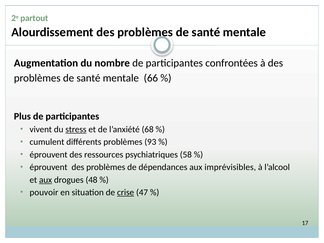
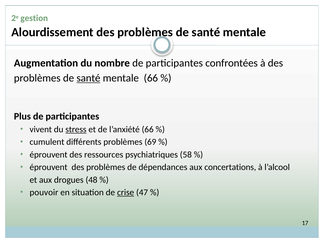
partout: partout -> gestion
santé at (88, 78) underline: none -> present
l’anxiété 68: 68 -> 66
93: 93 -> 69
imprévisibles: imprévisibles -> concertations
aux at (46, 180) underline: present -> none
